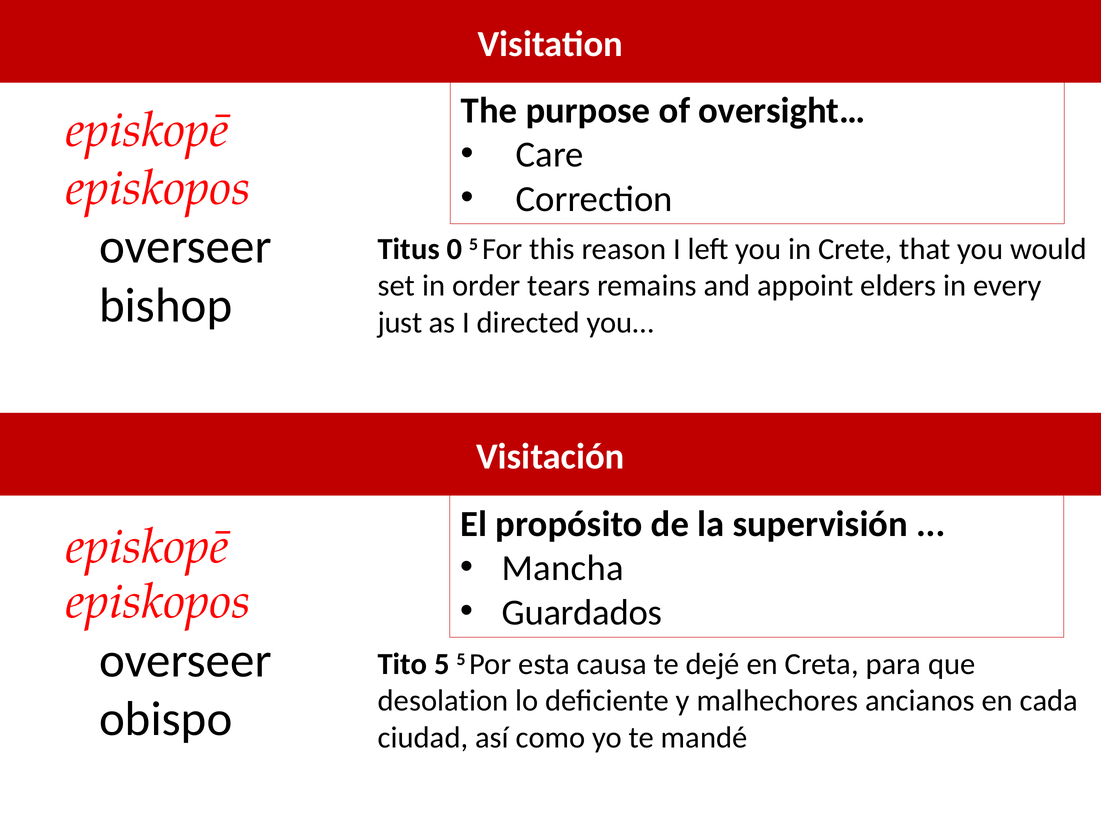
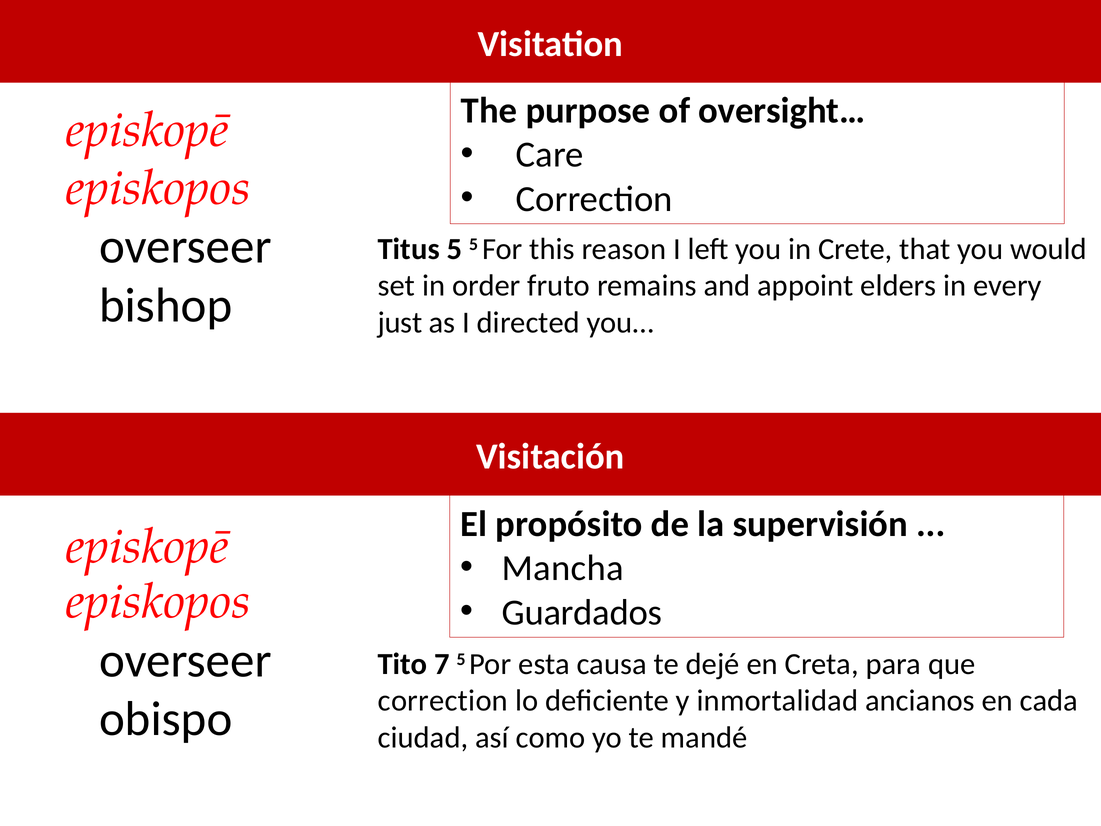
Titus 0: 0 -> 5
tears: tears -> fruto
Tito 5: 5 -> 7
desolation at (443, 701): desolation -> correction
malhechores: malhechores -> inmortalidad
